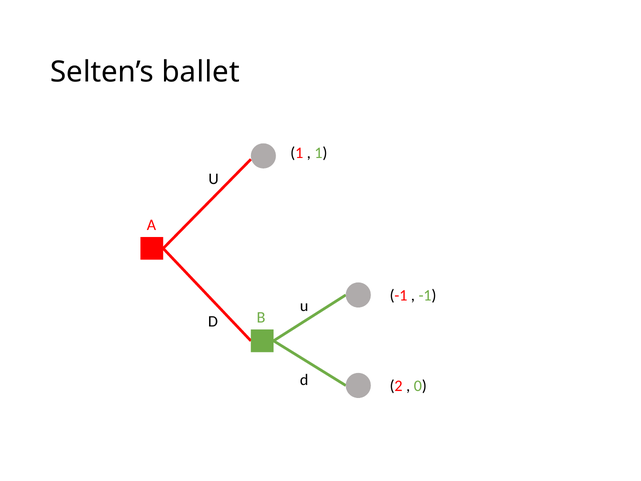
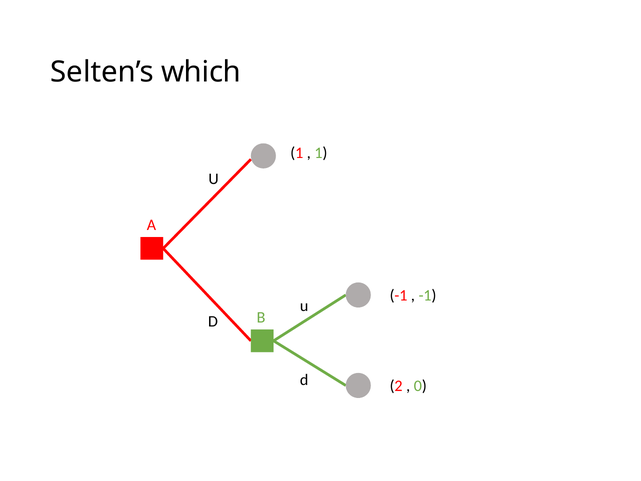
ballet: ballet -> which
